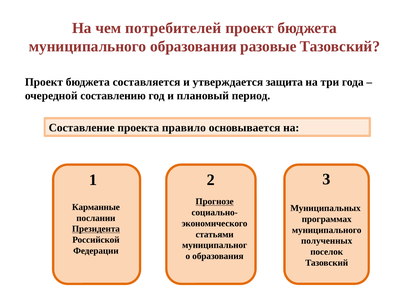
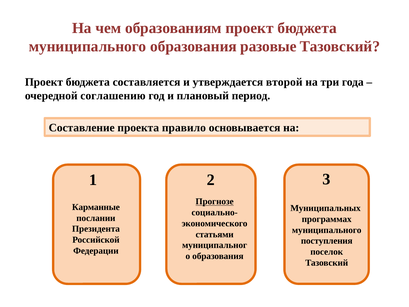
потребителей: потребителей -> образованиям
защита: защита -> второй
составлению: составлению -> соглашению
Президента underline: present -> none
полученных: полученных -> поступления
